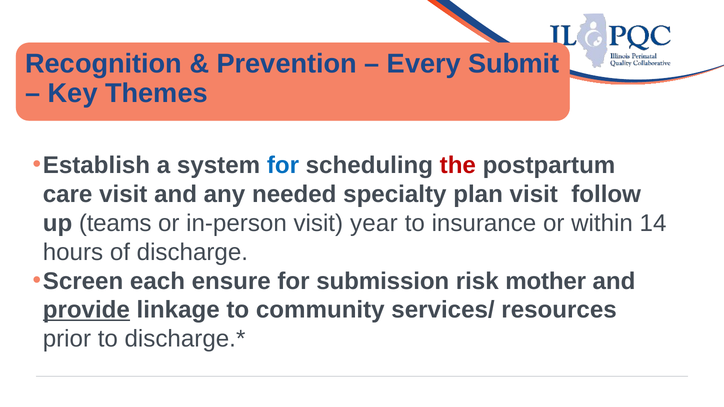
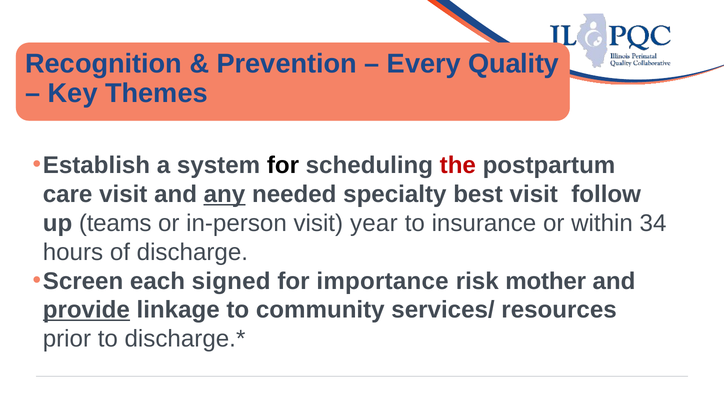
Submit: Submit -> Quality
for at (283, 165) colour: blue -> black
any underline: none -> present
plan: plan -> best
14: 14 -> 34
ensure: ensure -> signed
submission: submission -> importance
